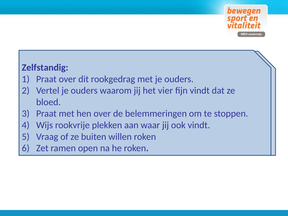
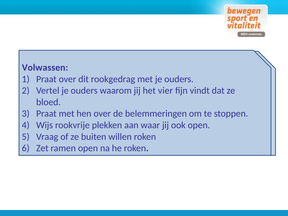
Zelfstandig: Zelfstandig -> Volwassen
ook vindt: vindt -> open
